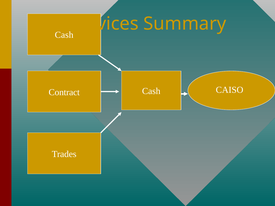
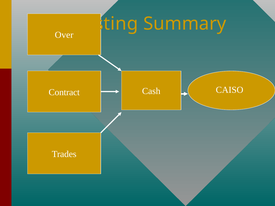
Services: Services -> Existing
Cash at (64, 35): Cash -> Over
